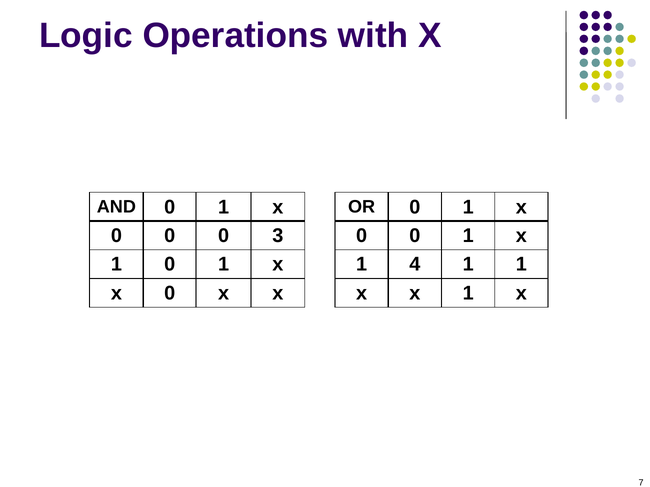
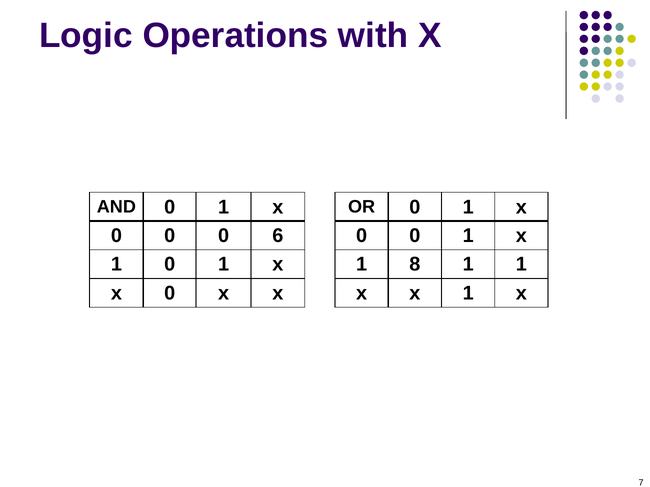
3: 3 -> 6
4: 4 -> 8
